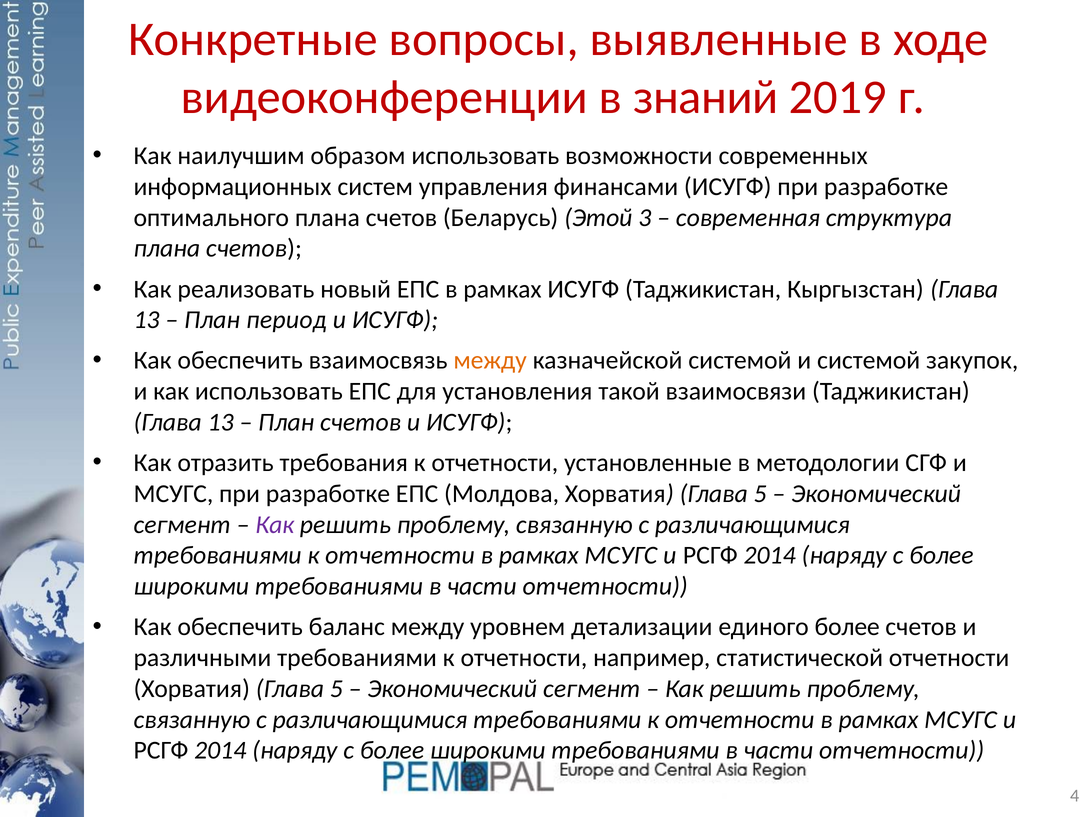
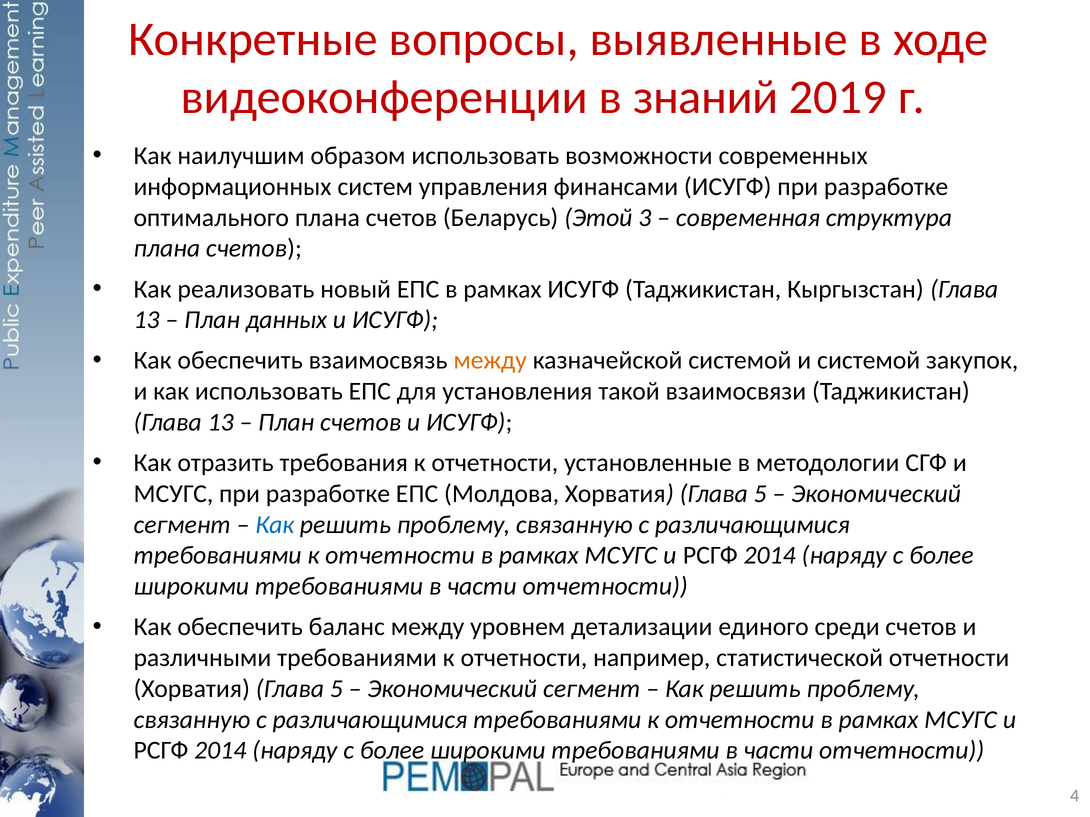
период: период -> данных
Как at (275, 525) colour: purple -> blue
единого более: более -> среди
